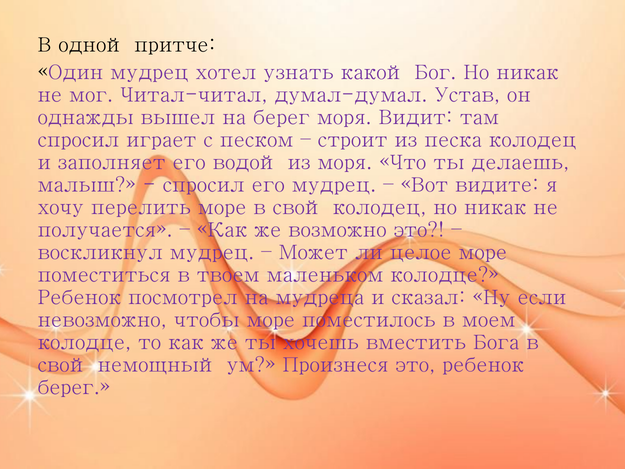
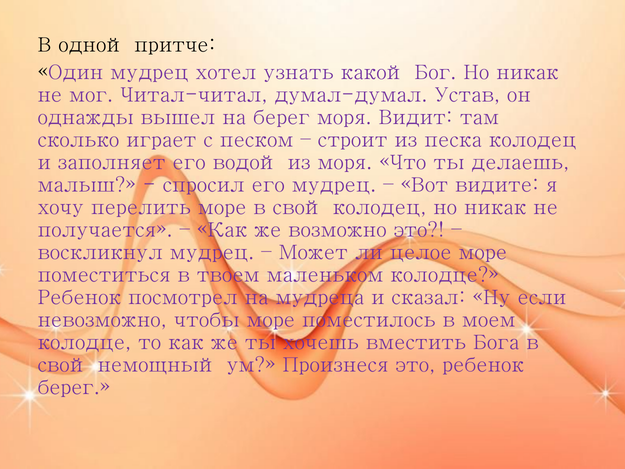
спросил at (78, 140): спросил -> сколько
